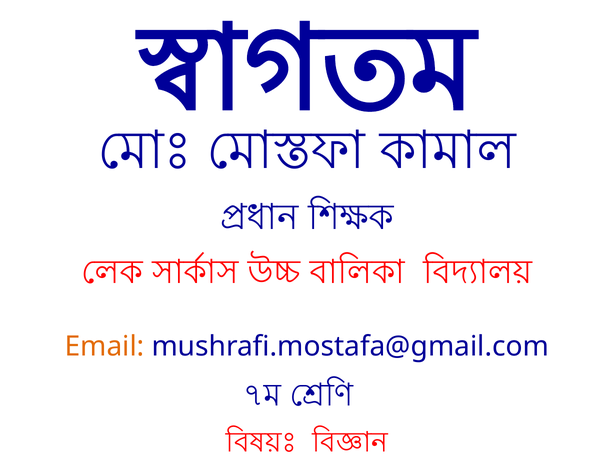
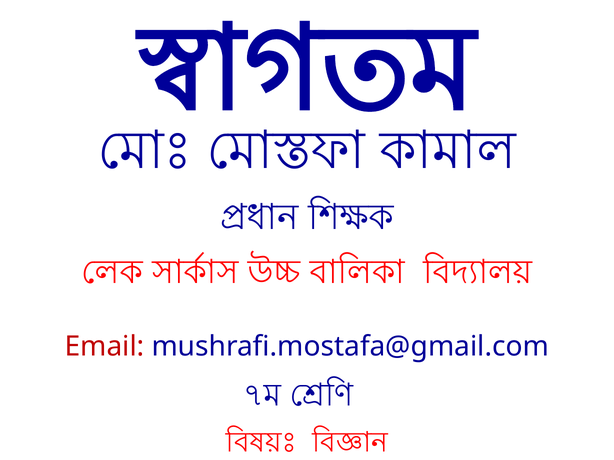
Email colour: orange -> red
